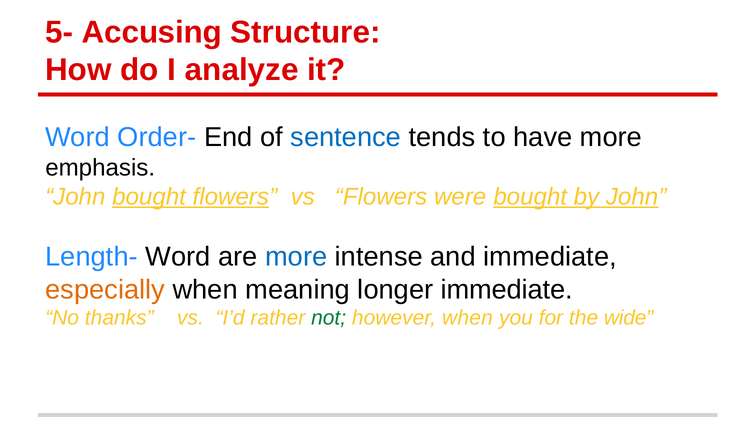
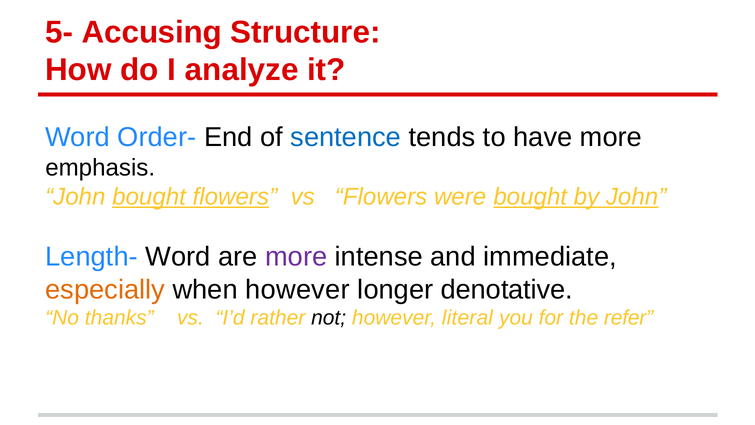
more at (296, 257) colour: blue -> purple
when meaning: meaning -> however
longer immediate: immediate -> denotative
not colour: green -> black
however when: when -> literal
wide: wide -> refer
